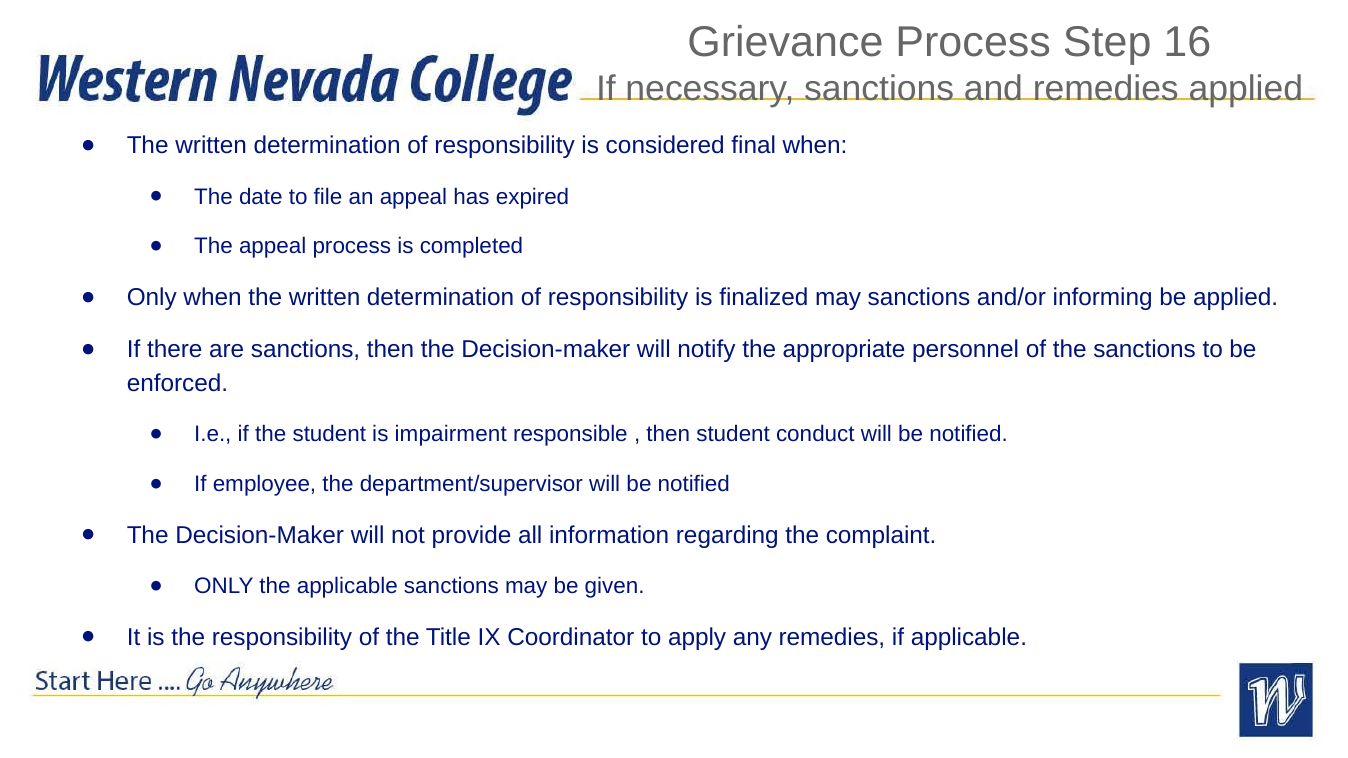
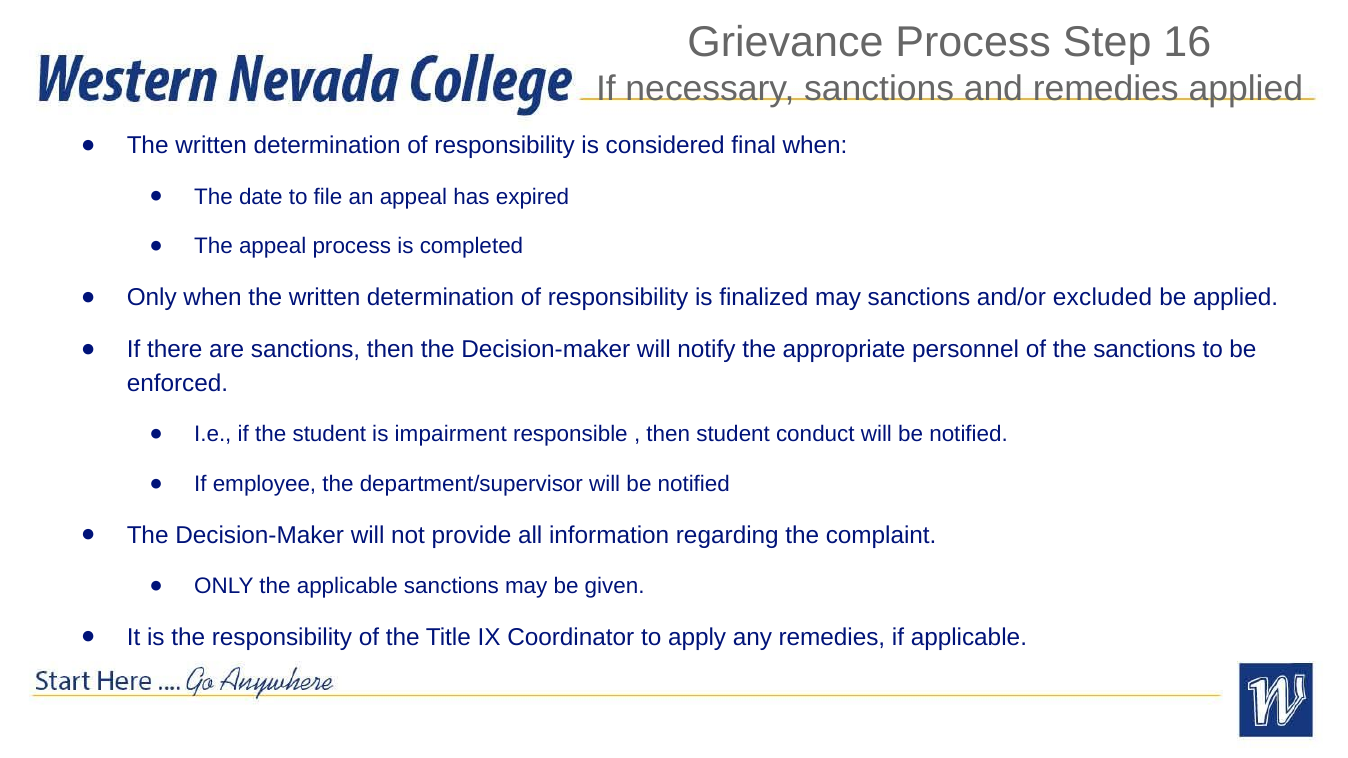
informing: informing -> excluded
